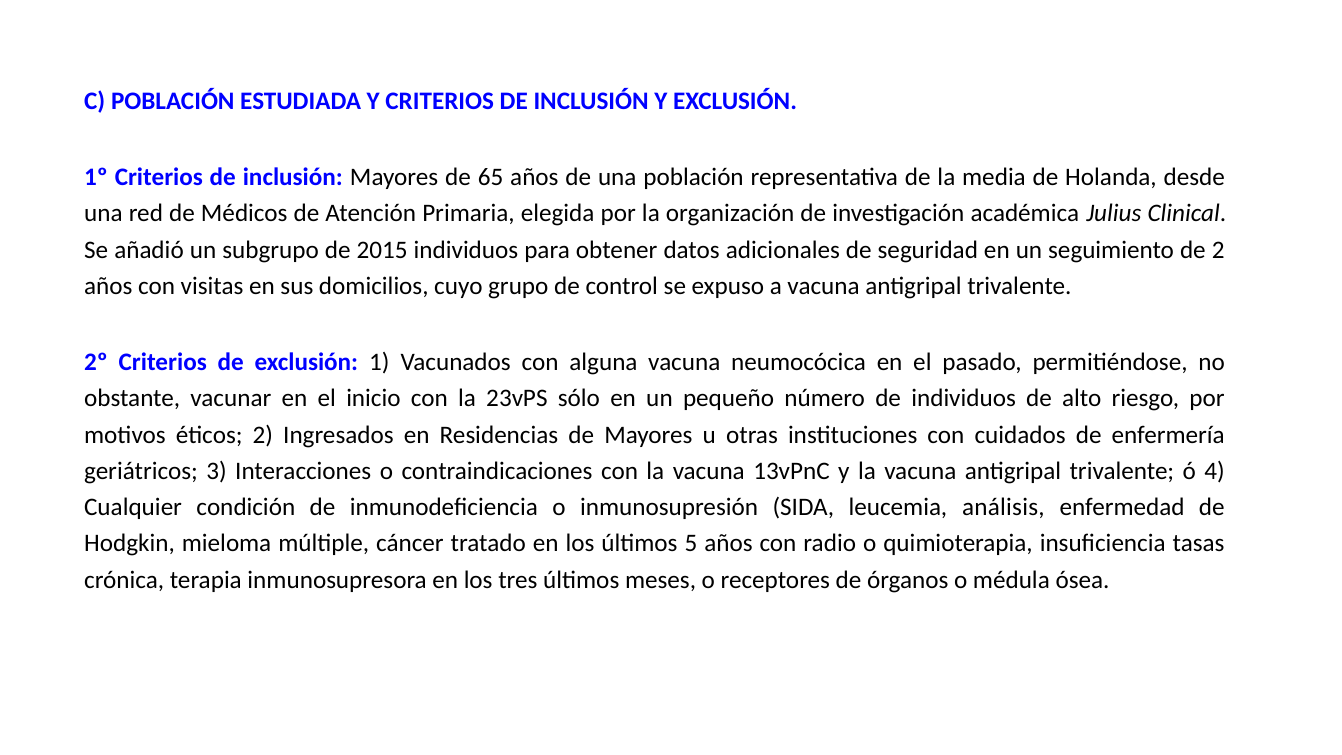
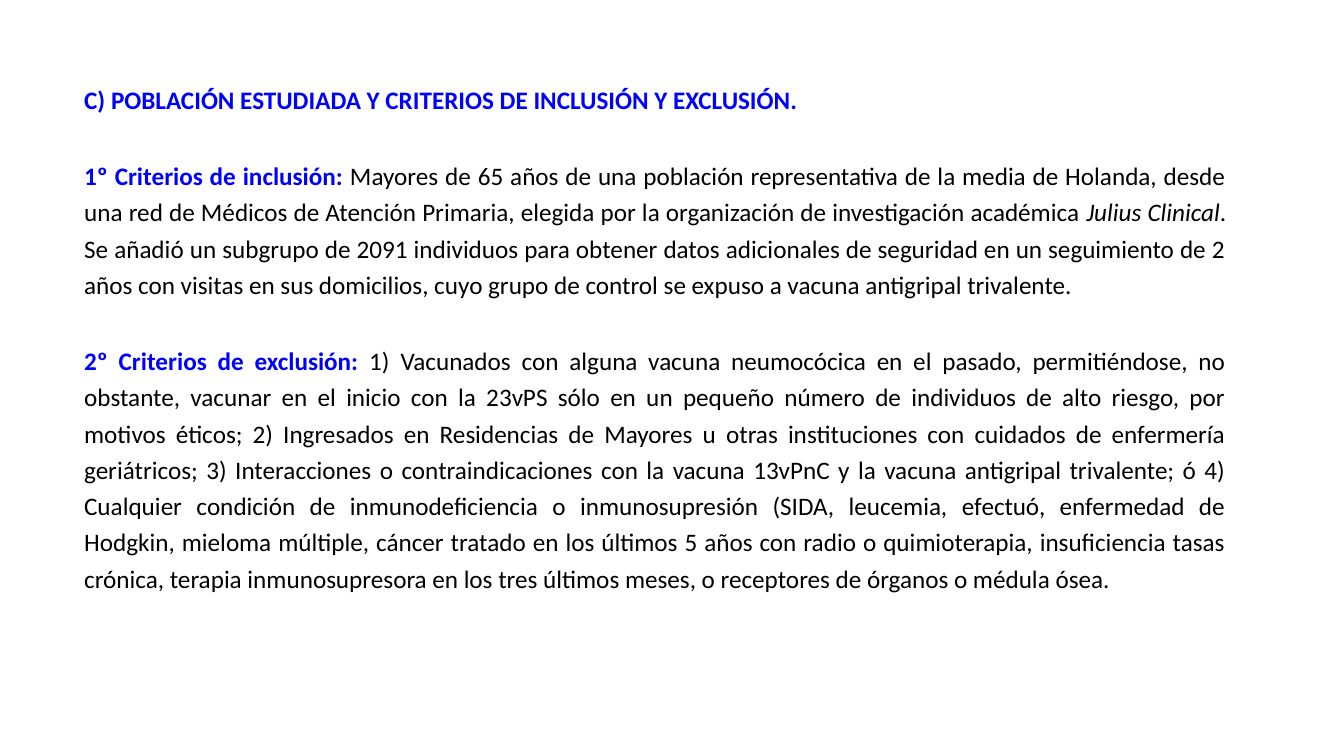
2015: 2015 -> 2091
análisis: análisis -> efectuó
